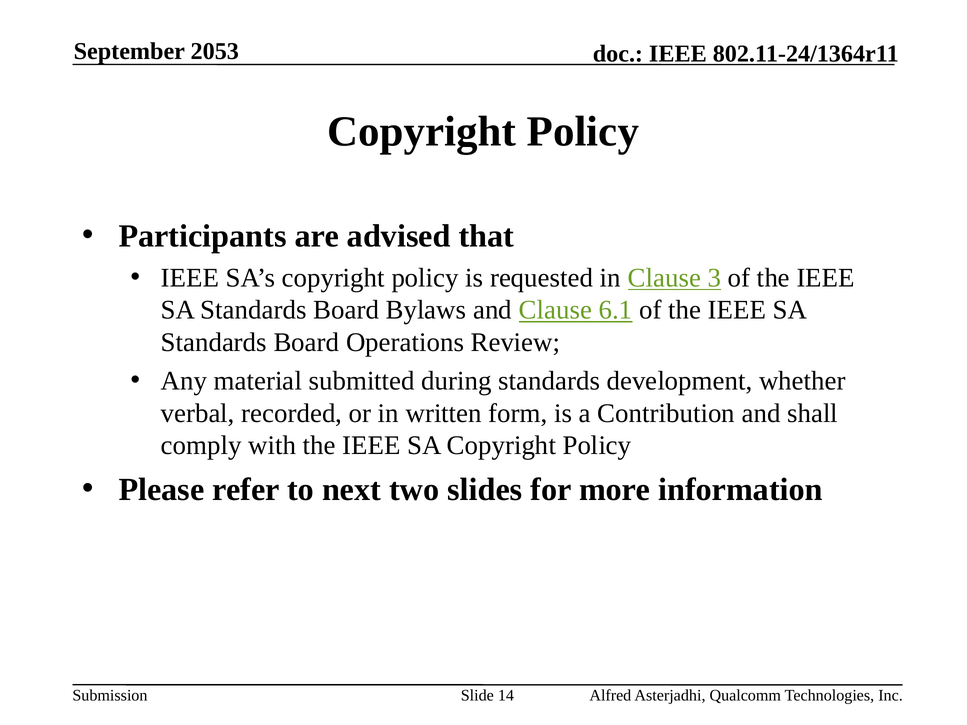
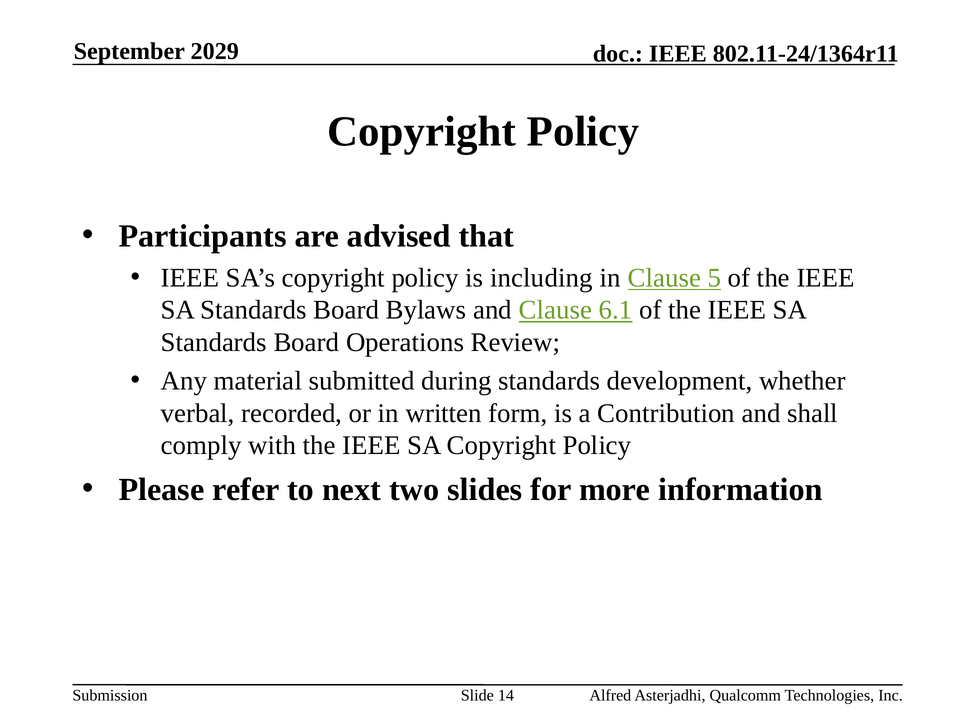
2053: 2053 -> 2029
requested: requested -> including
3: 3 -> 5
